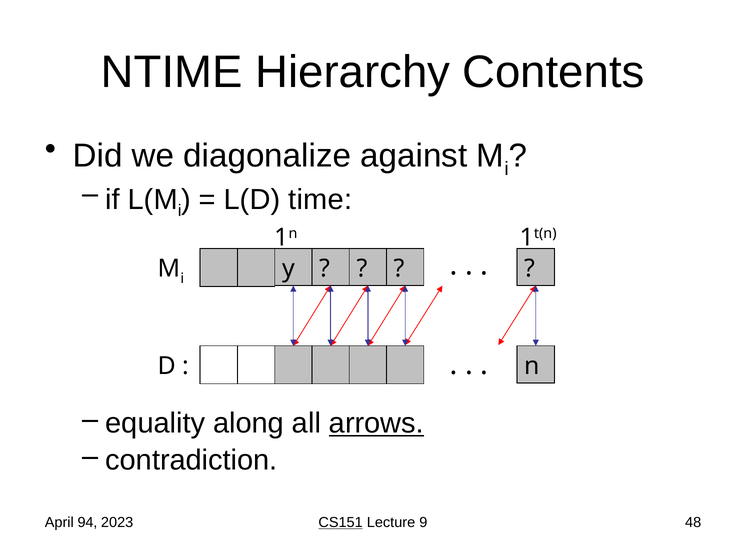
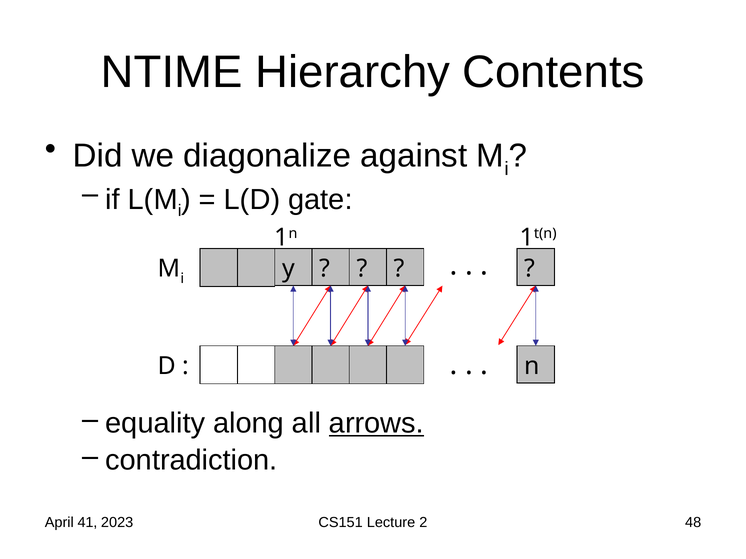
time: time -> gate
94: 94 -> 41
CS151 underline: present -> none
9: 9 -> 2
